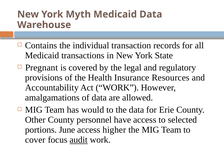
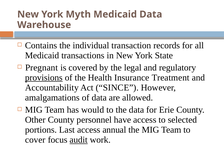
provisions underline: none -> present
Resources: Resources -> Treatment
Act WORK: WORK -> SINCE
June: June -> Last
higher: higher -> annual
